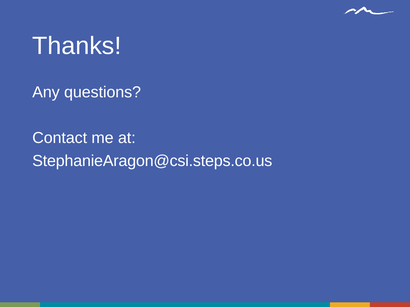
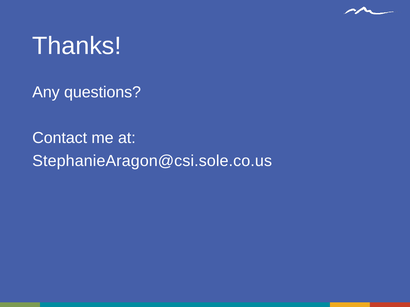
StephanieAragon@csi.steps.co.us: StephanieAragon@csi.steps.co.us -> StephanieAragon@csi.sole.co.us
